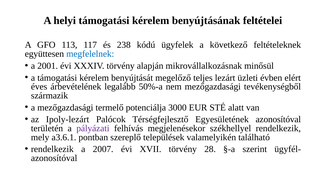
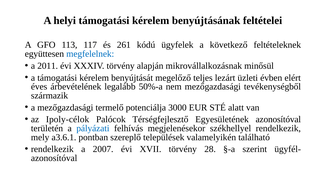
238: 238 -> 261
2001: 2001 -> 2011
Ipoly-lezárt: Ipoly-lezárt -> Ipoly-célok
pályázati colour: purple -> blue
